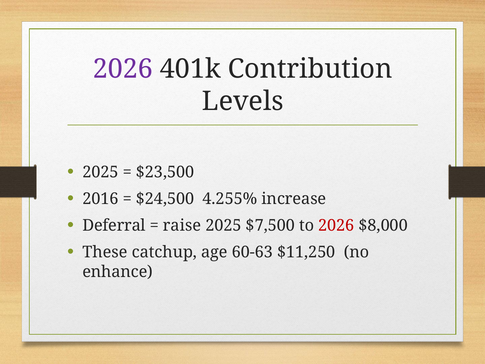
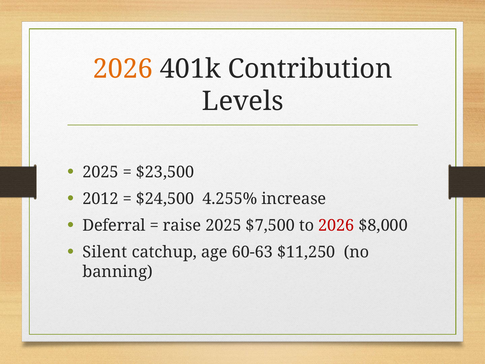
2026 at (123, 69) colour: purple -> orange
2016: 2016 -> 2012
These: These -> Silent
enhance: enhance -> banning
